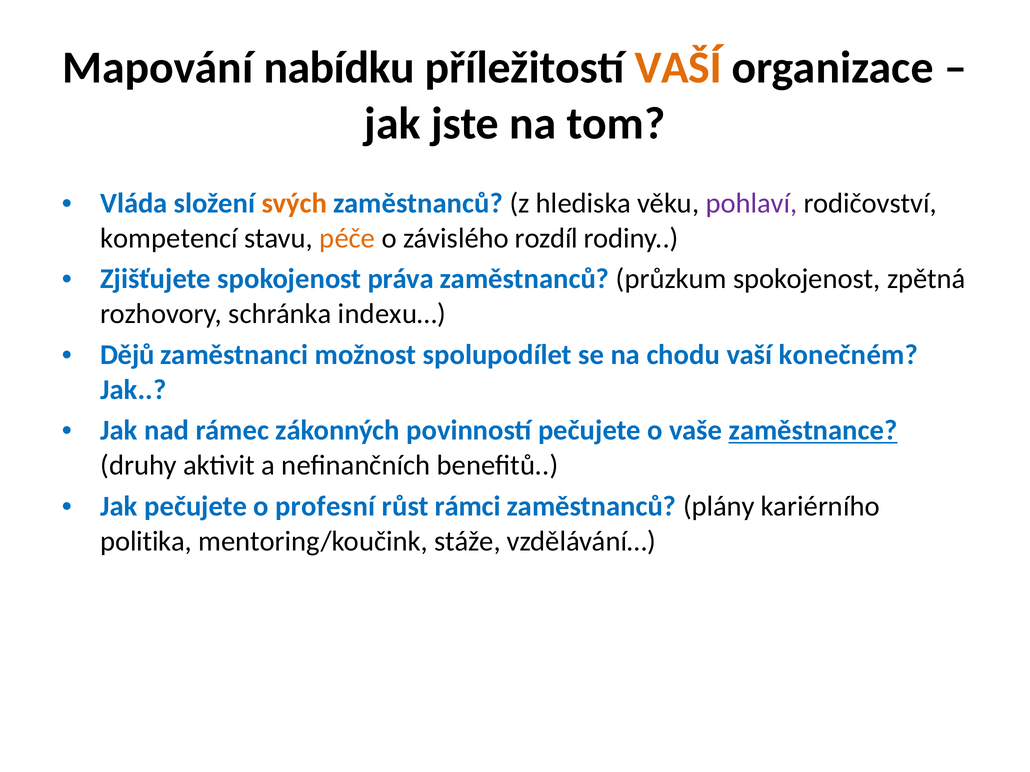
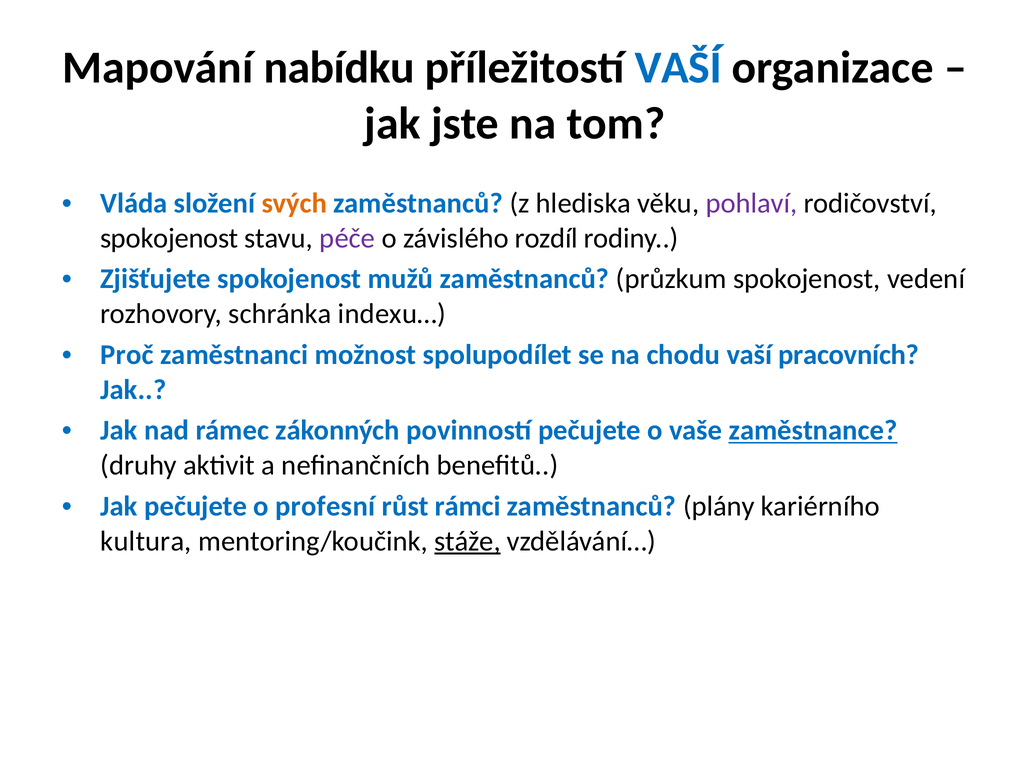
VAŠÍ at (678, 68) colour: orange -> blue
kompetencí at (169, 238): kompetencí -> spokojenost
péče colour: orange -> purple
práva: práva -> mužů
zpětná: zpětná -> vedení
Dějů: Dějů -> Proč
konečném: konečném -> pracovních
politika: politika -> kultura
stáže underline: none -> present
